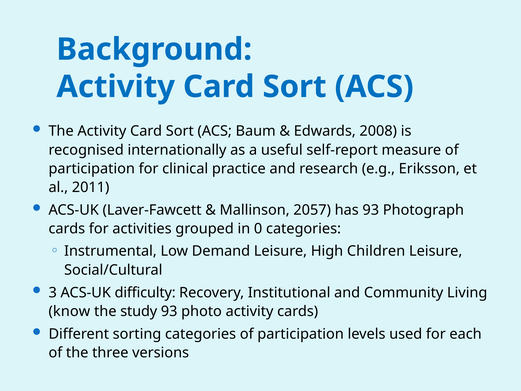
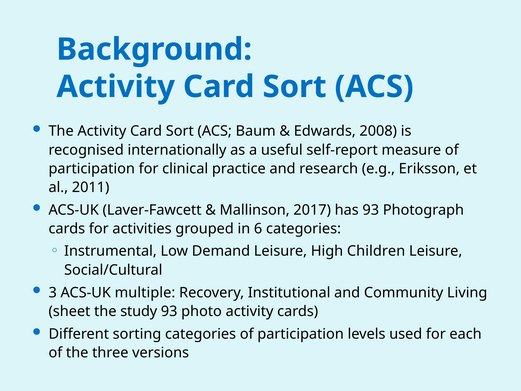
2057: 2057 -> 2017
0: 0 -> 6
difficulty: difficulty -> multiple
know: know -> sheet
